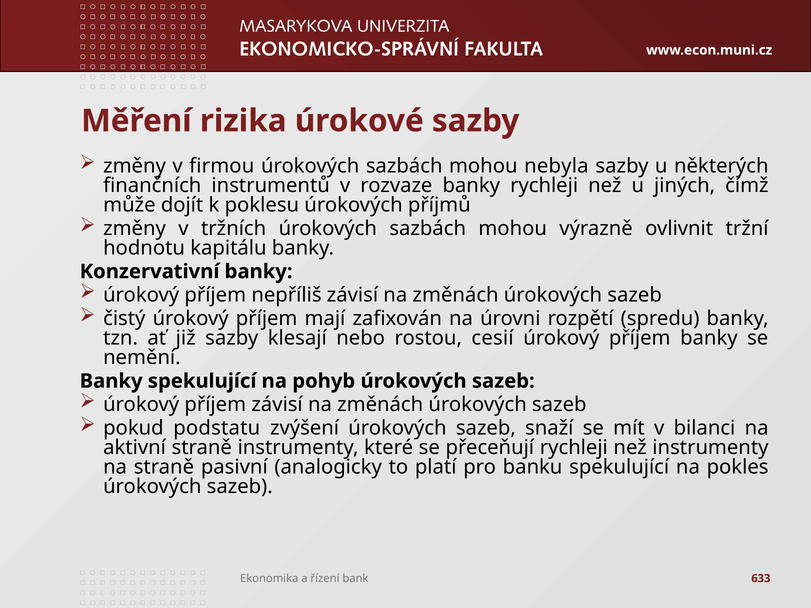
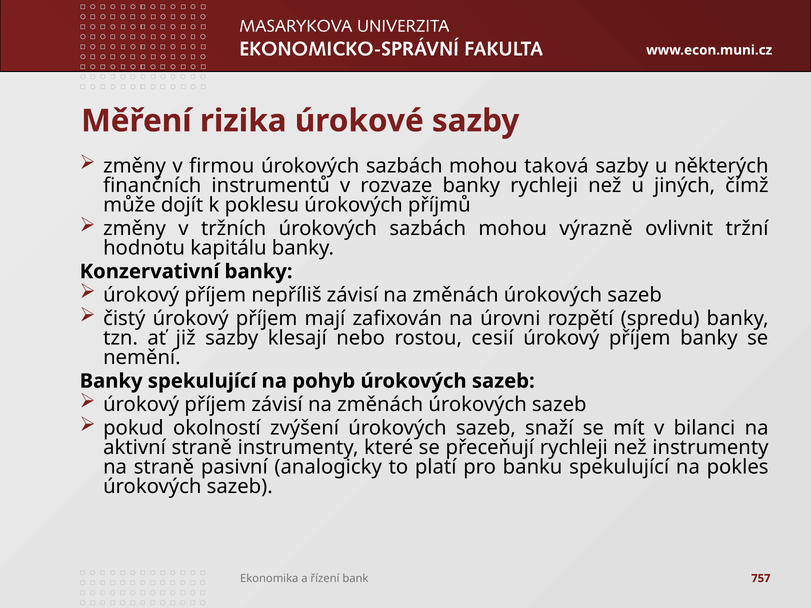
nebyla: nebyla -> taková
podstatu: podstatu -> okolností
633: 633 -> 757
